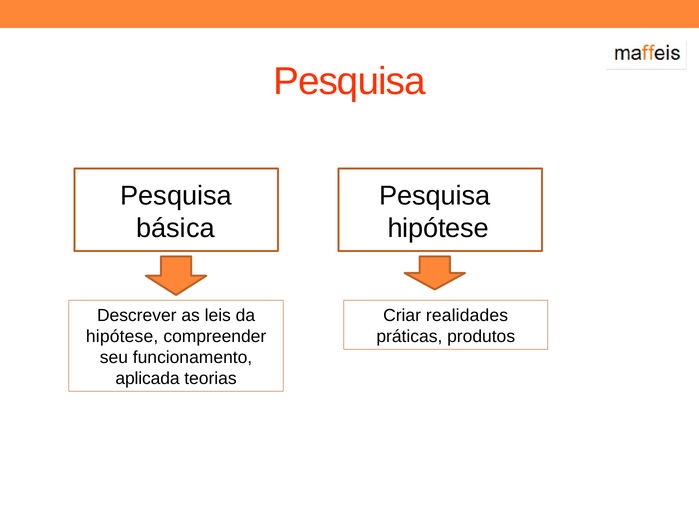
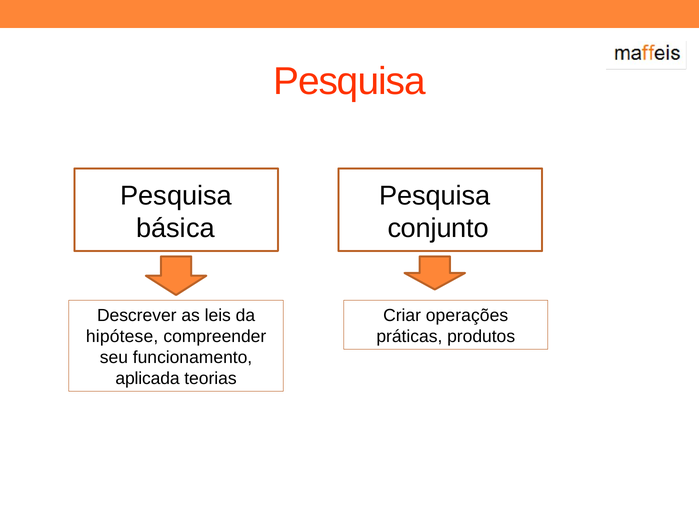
hipótese at (438, 228): hipótese -> conjunto
realidades: realidades -> operações
